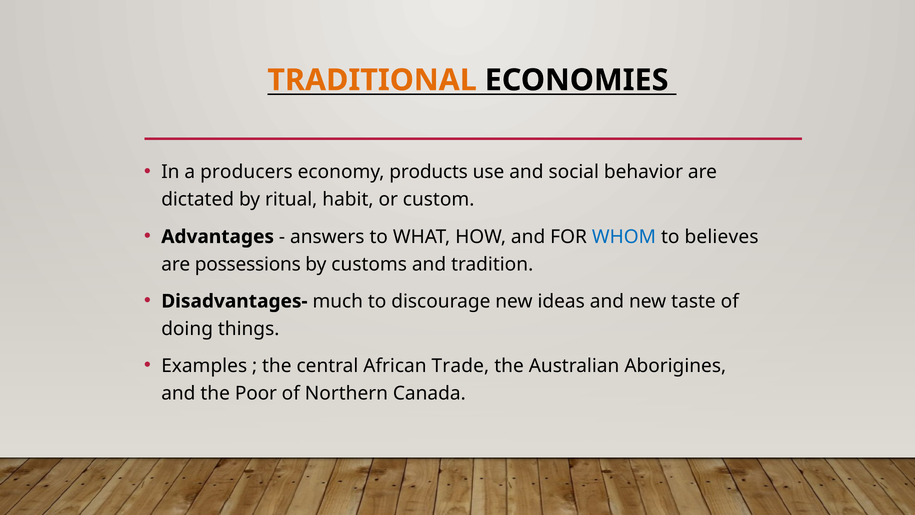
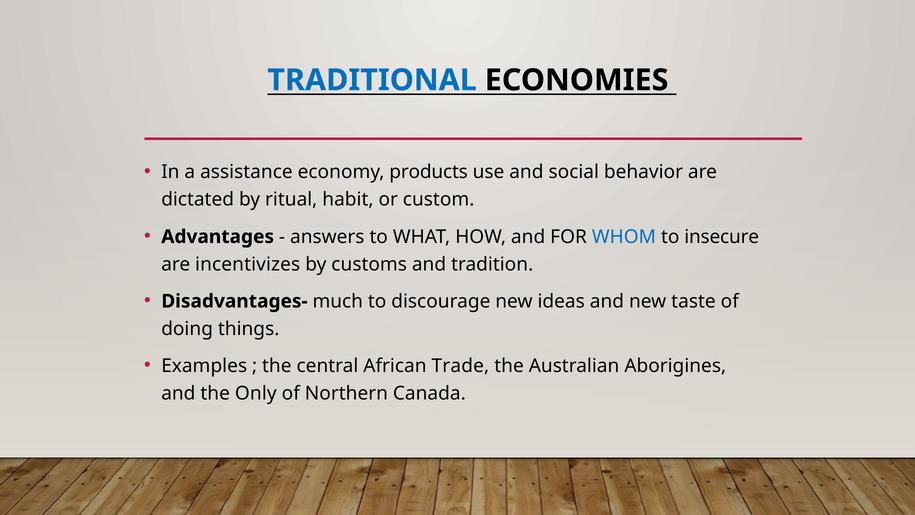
TRADITIONAL colour: orange -> blue
producers: producers -> assistance
believes: believes -> insecure
possessions: possessions -> incentivizes
Poor: Poor -> Only
